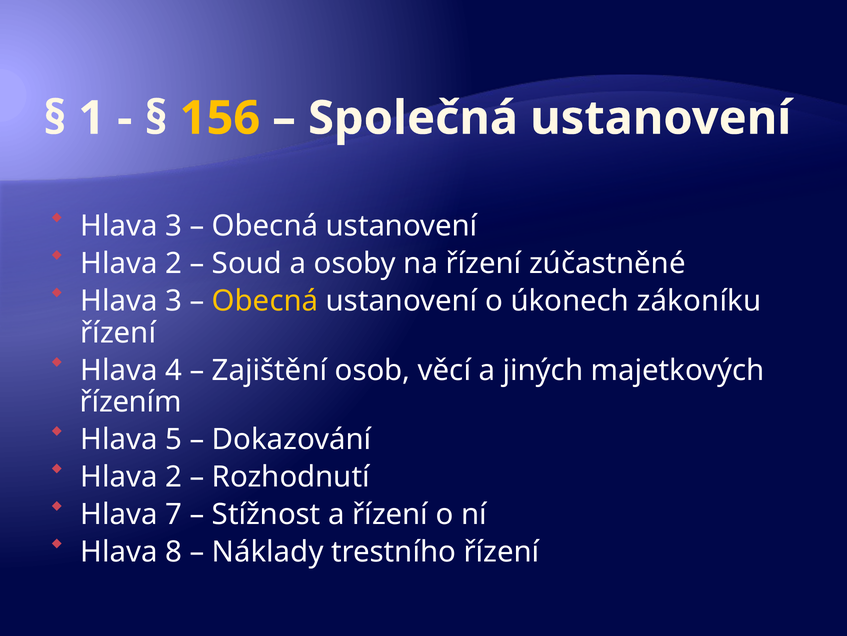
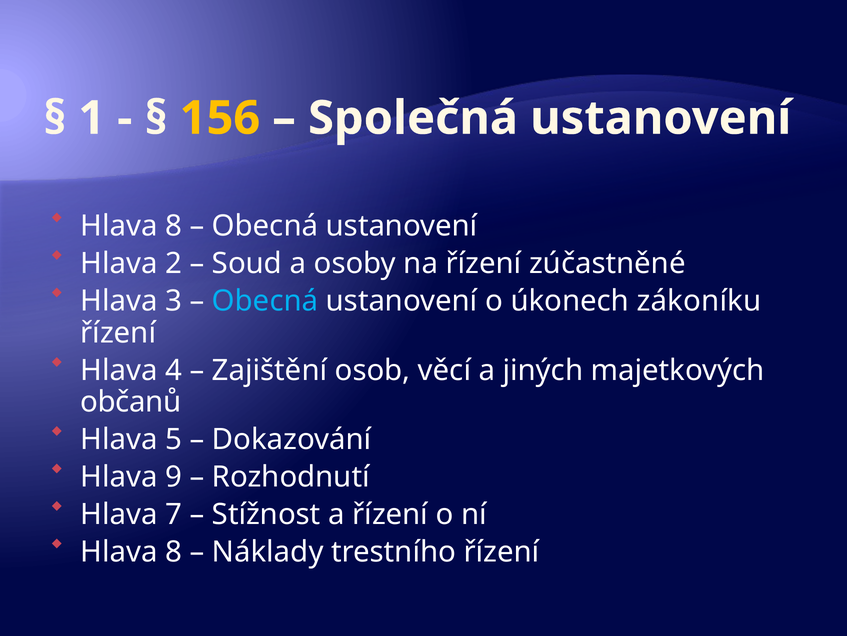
3 at (174, 226): 3 -> 8
Obecná at (265, 301) colour: yellow -> light blue
řízením: řízením -> občanů
2 at (174, 477): 2 -> 9
